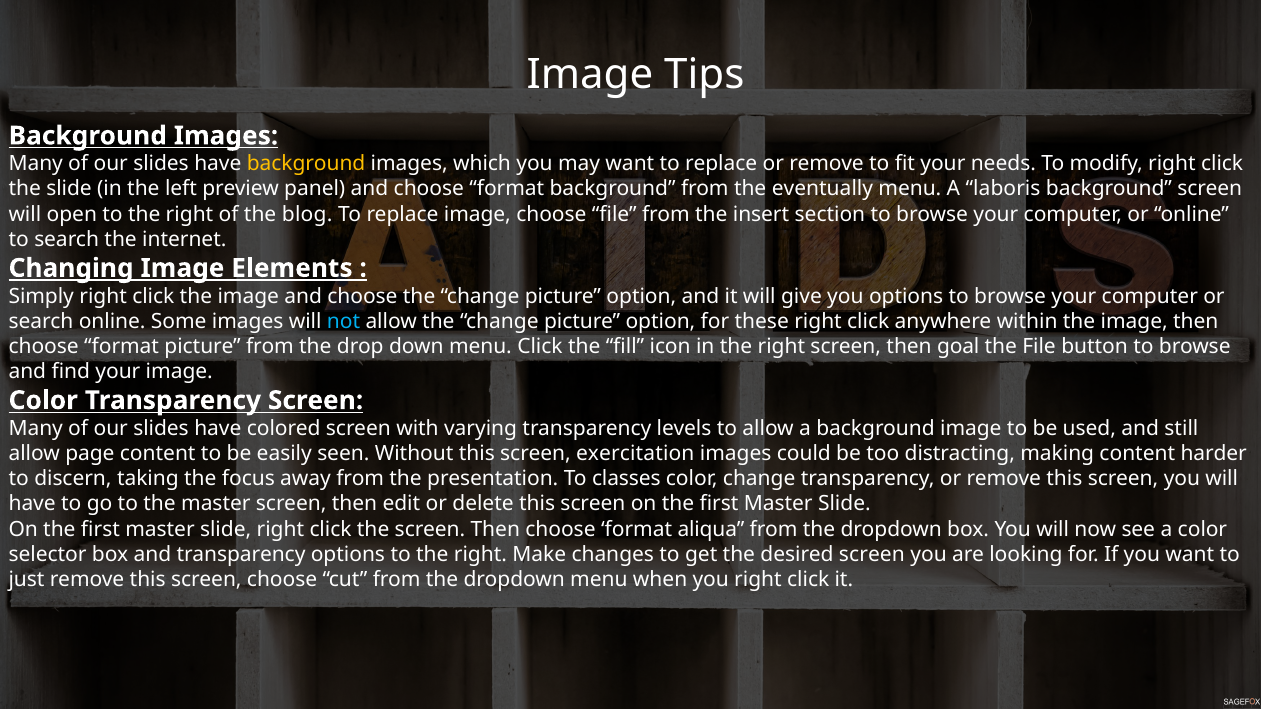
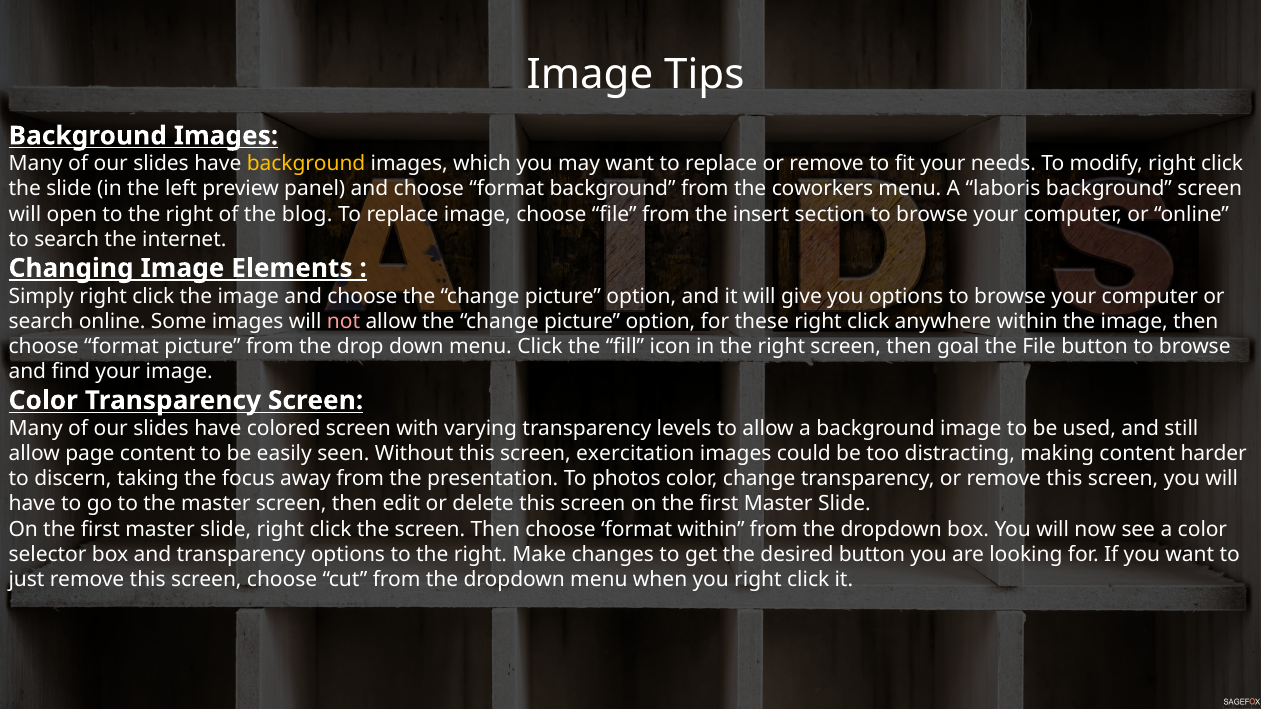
eventually: eventually -> coworkers
not colour: light blue -> pink
classes: classes -> photos
format aliqua: aliqua -> within
desired screen: screen -> button
